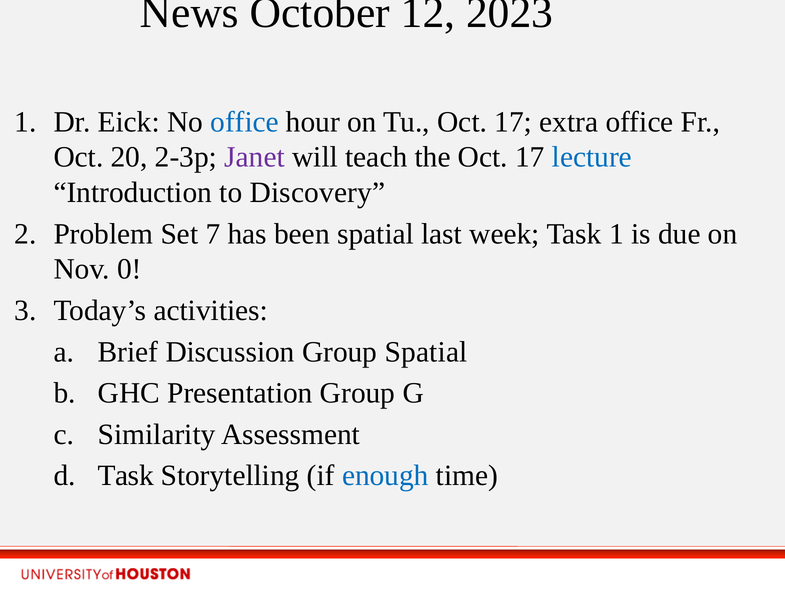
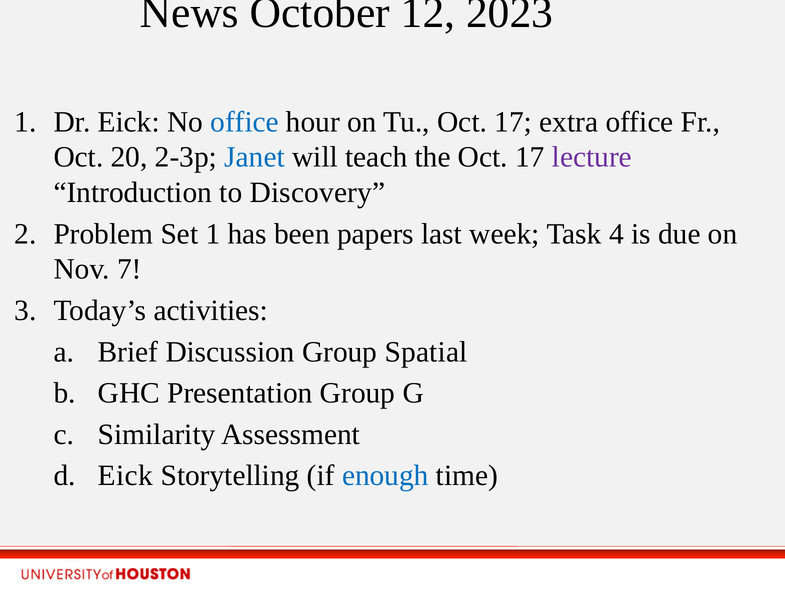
Janet colour: purple -> blue
lecture colour: blue -> purple
Set 7: 7 -> 1
been spatial: spatial -> papers
Task 1: 1 -> 4
0: 0 -> 7
Task at (126, 475): Task -> Eick
